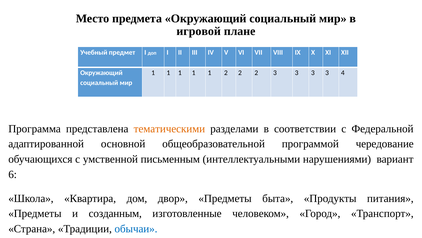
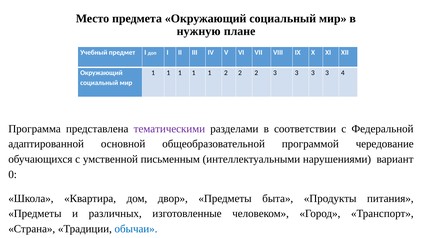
игровой: игровой -> нужную
тематическими colour: orange -> purple
6: 6 -> 0
созданным: созданным -> различных
